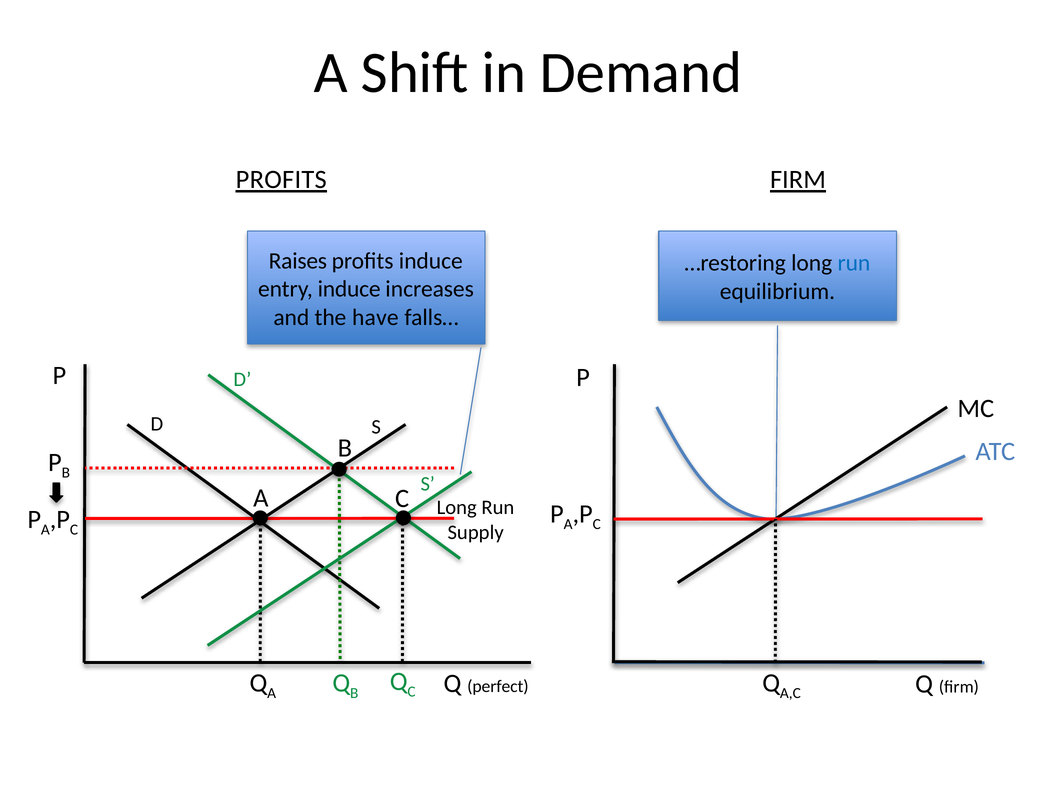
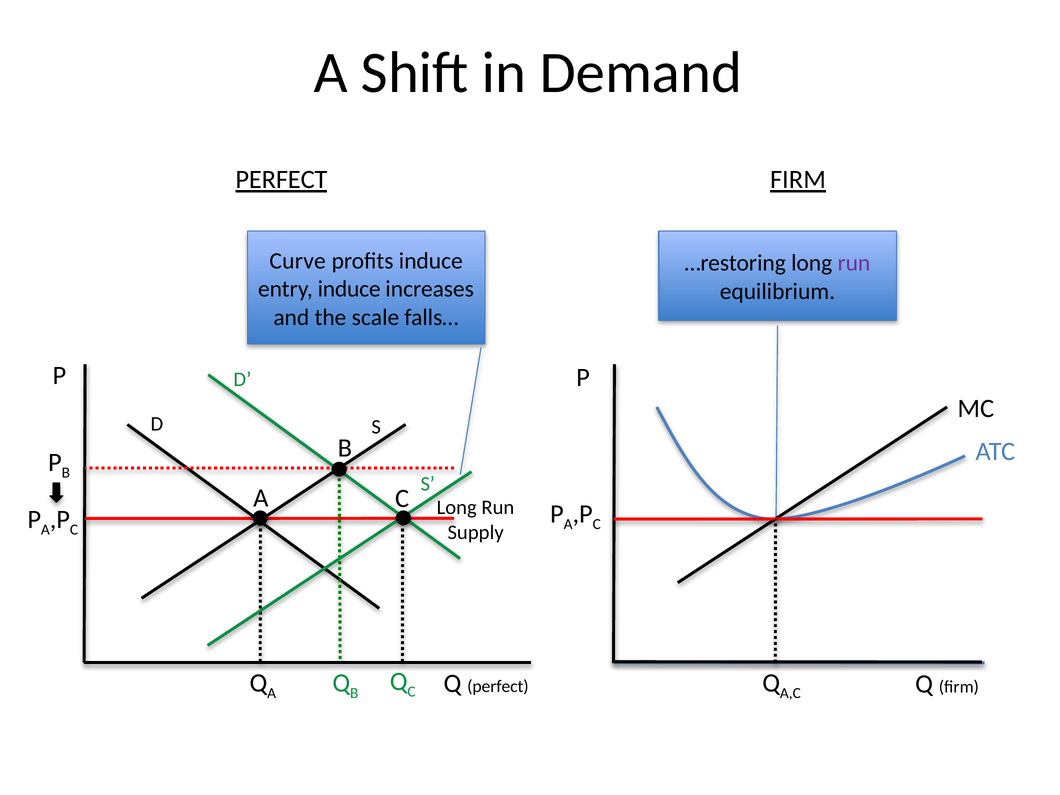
PROFITS at (281, 180): PROFITS -> PERFECT
Raises: Raises -> Curve
run at (854, 263) colour: blue -> purple
have: have -> scale
